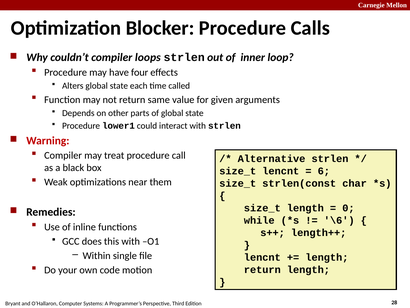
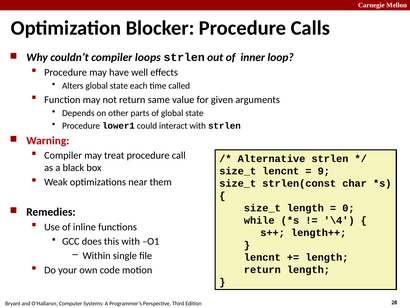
four: four -> well
6: 6 -> 9
\6: \6 -> \4
